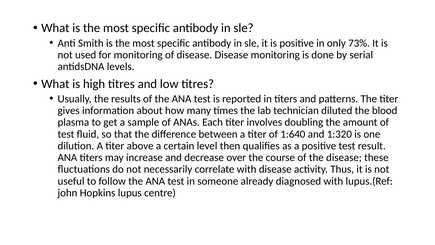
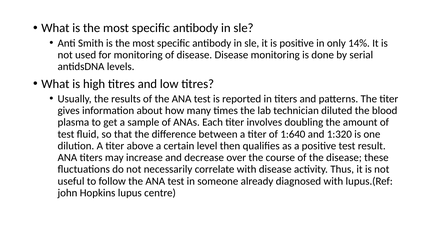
73%: 73% -> 14%
